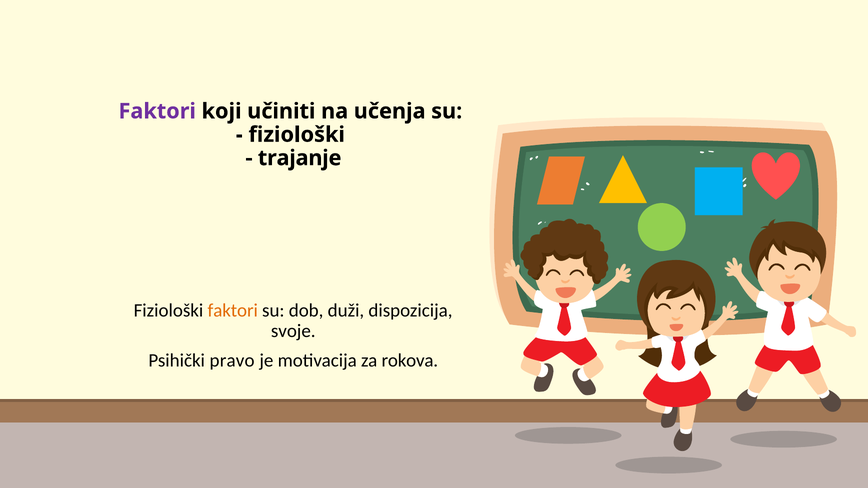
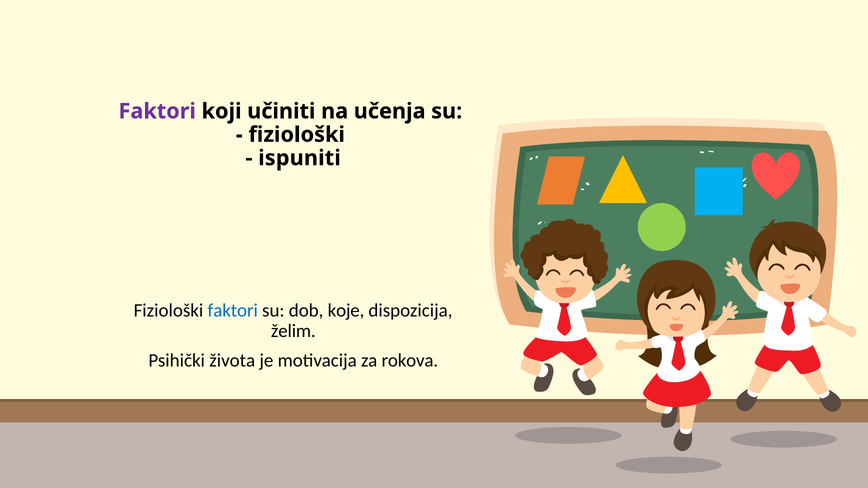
trajanje: trajanje -> ispuniti
faktori at (233, 311) colour: orange -> blue
duži: duži -> koje
svoje: svoje -> želim
pravo: pravo -> života
